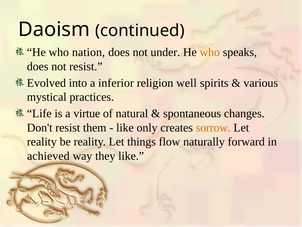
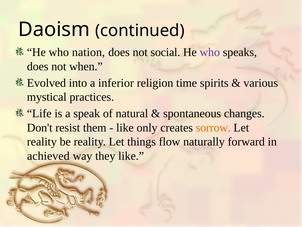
under: under -> social
who at (210, 52) colour: orange -> purple
not resist: resist -> when
well: well -> time
virtue: virtue -> speak
